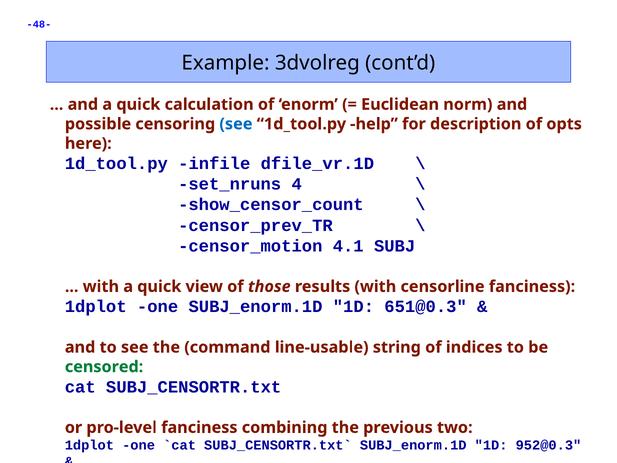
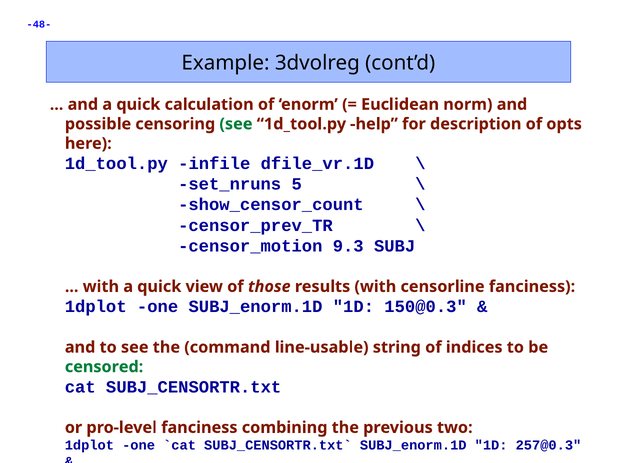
see at (236, 124) colour: blue -> green
4: 4 -> 5
4.1: 4.1 -> 9.3
651@0.3: 651@0.3 -> 150@0.3
952@0.3: 952@0.3 -> 257@0.3
